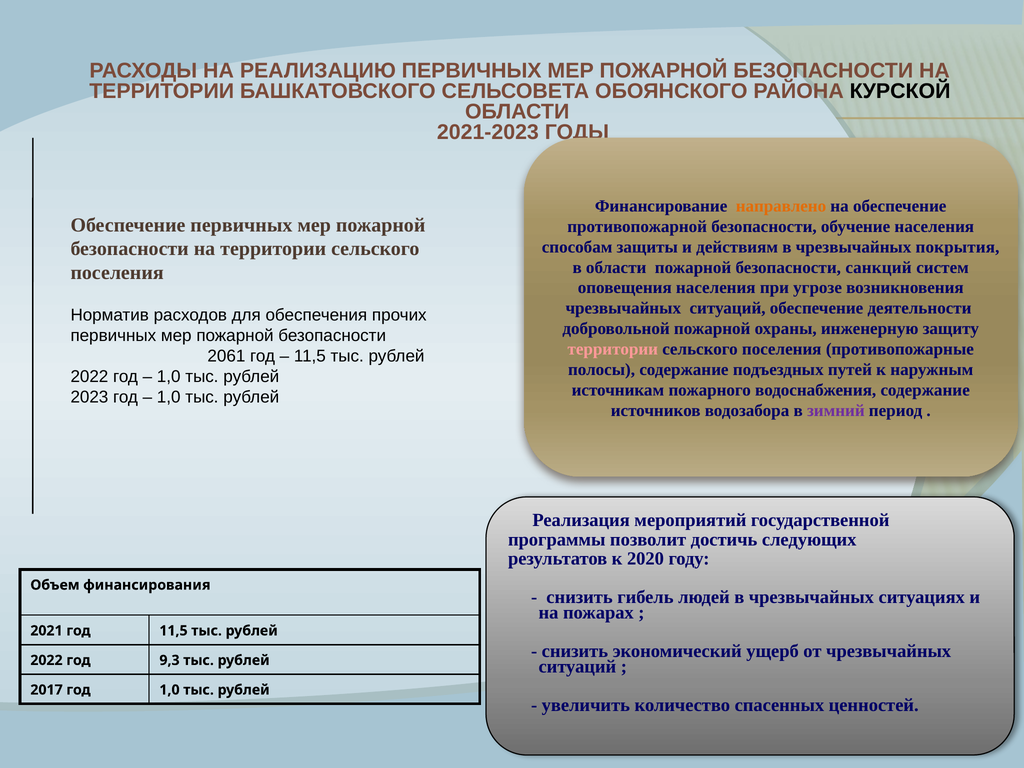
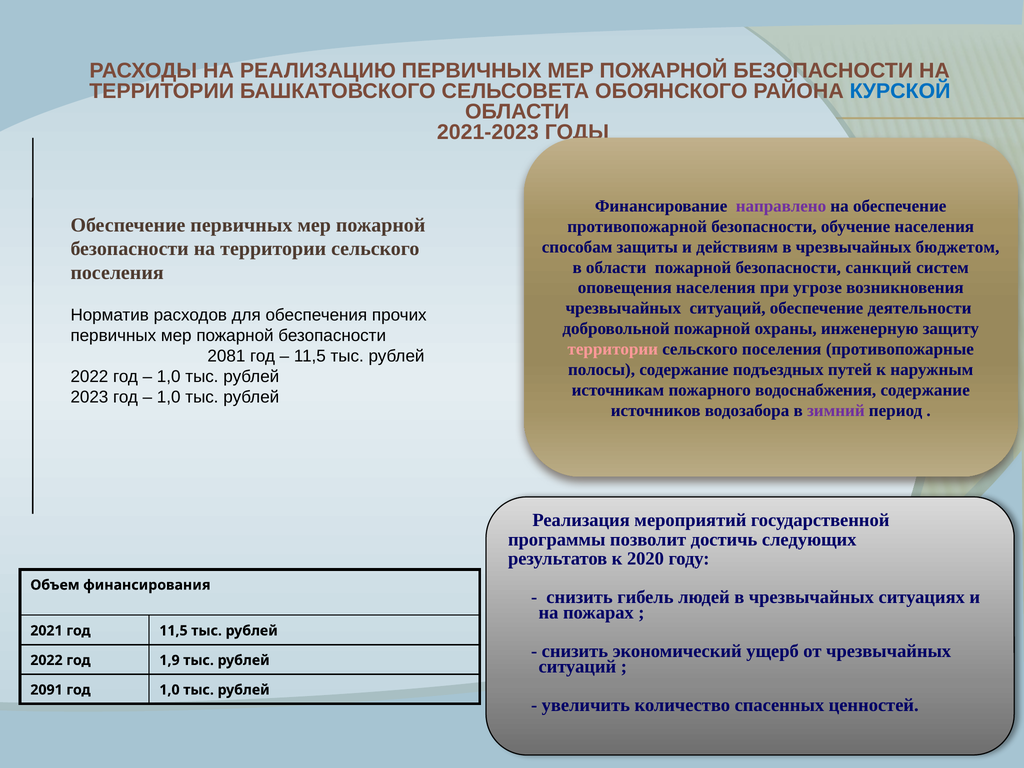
КУРСКОЙ colour: black -> blue
направлено colour: orange -> purple
покрытия: покрытия -> бюджетом
2061: 2061 -> 2081
9,3: 9,3 -> 1,9
2017: 2017 -> 2091
